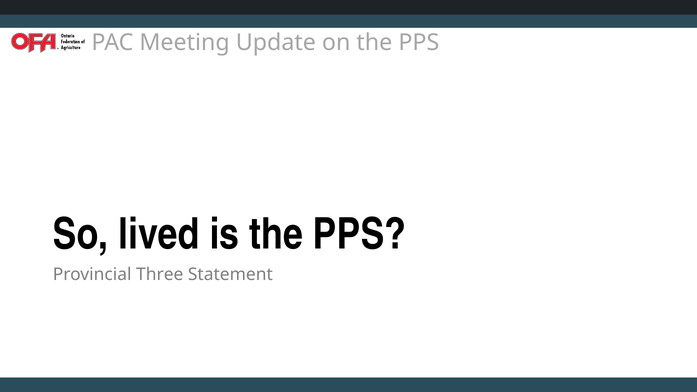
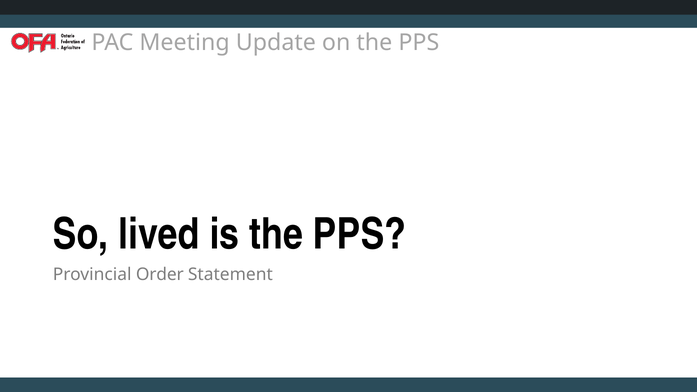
Three: Three -> Order
